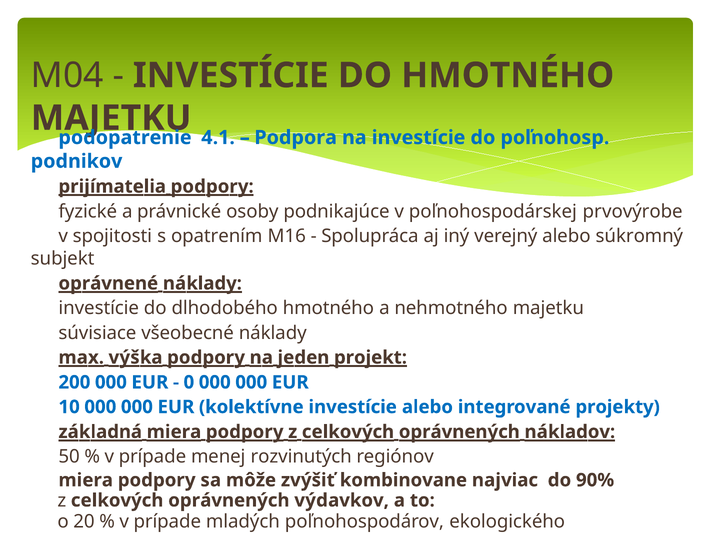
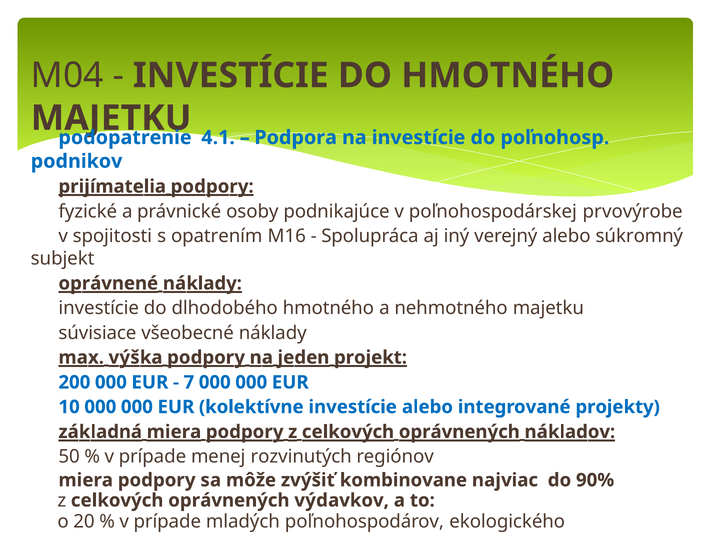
0: 0 -> 7
